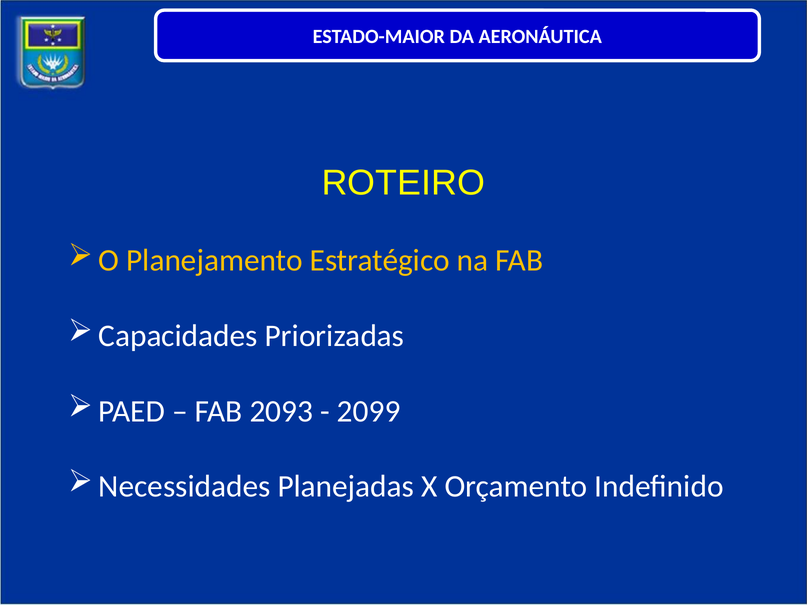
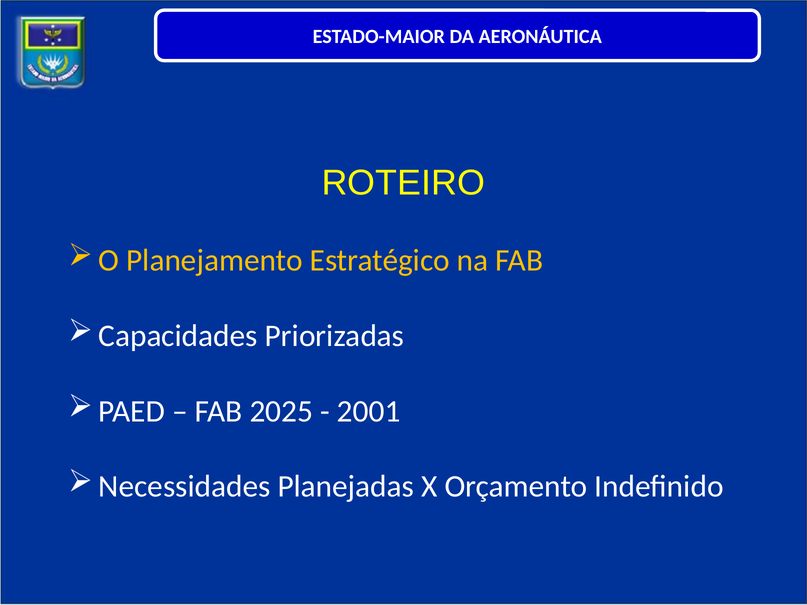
2093: 2093 -> 2025
2099: 2099 -> 2001
